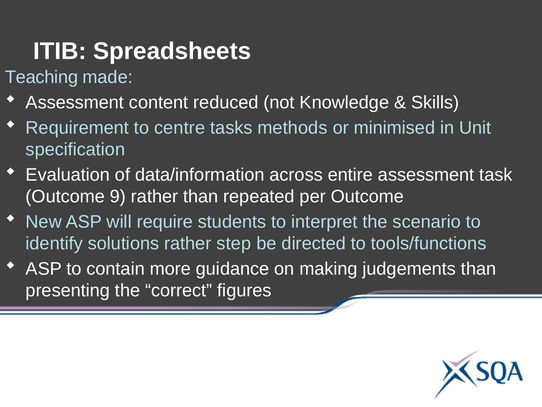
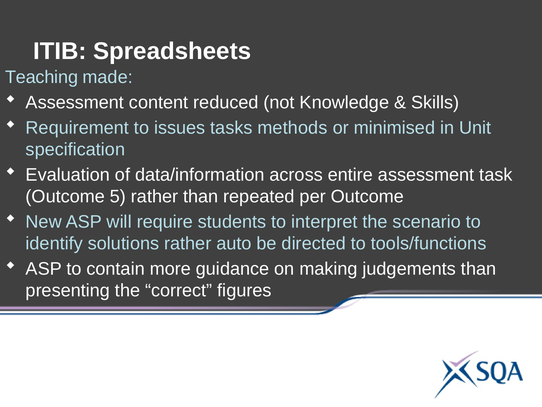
centre: centre -> issues
9: 9 -> 5
step: step -> auto
